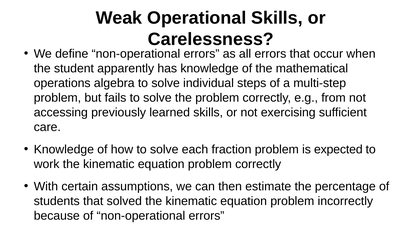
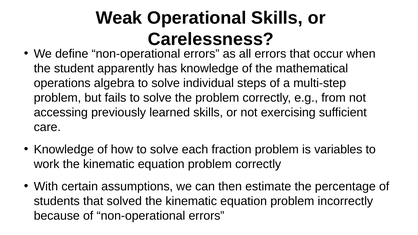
expected: expected -> variables
